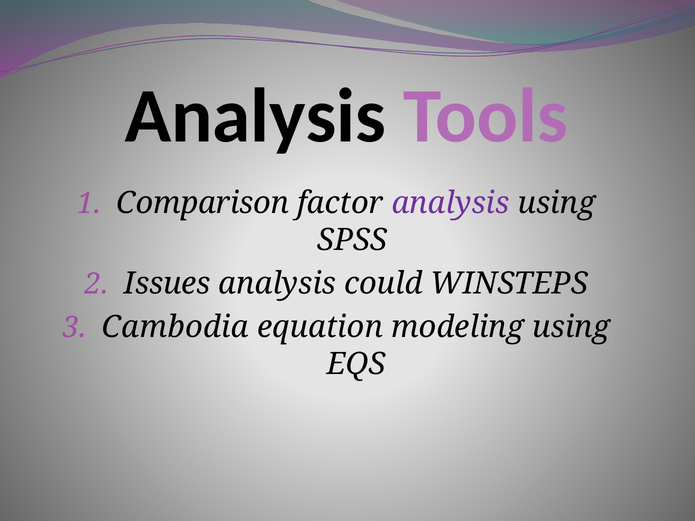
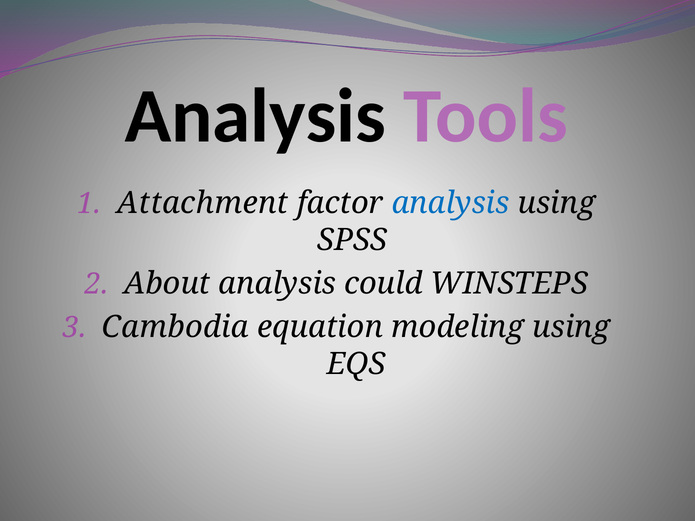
Comparison: Comparison -> Attachment
analysis at (451, 203) colour: purple -> blue
Issues: Issues -> About
